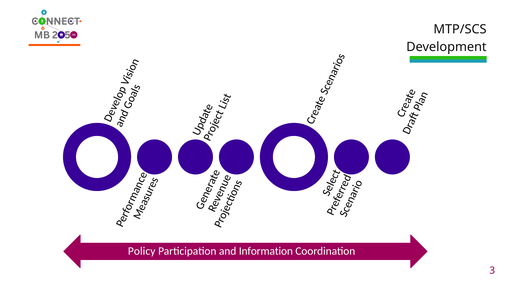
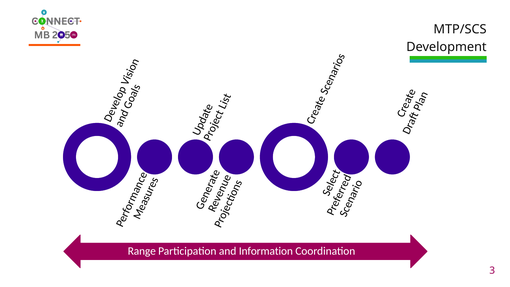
Policy: Policy -> Range
